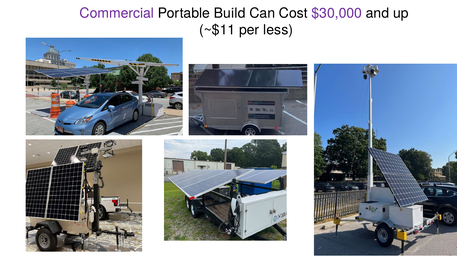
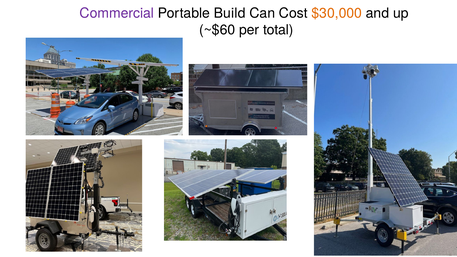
$30,000 colour: purple -> orange
~$11: ~$11 -> ~$60
less: less -> total
